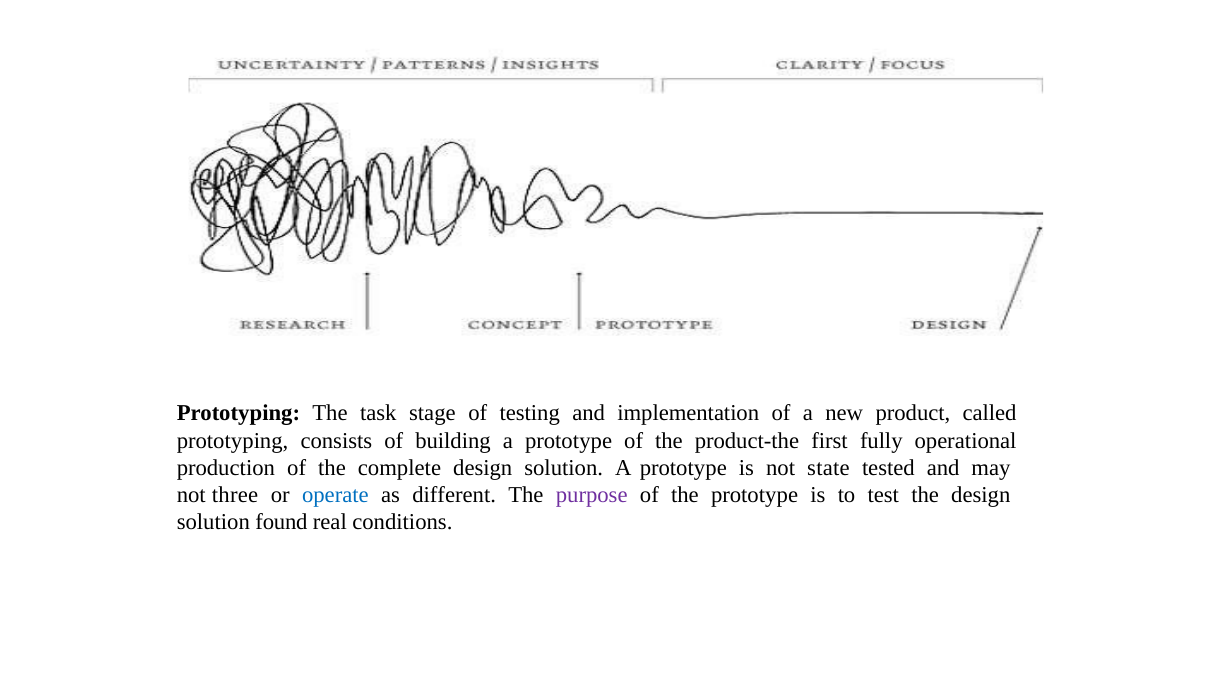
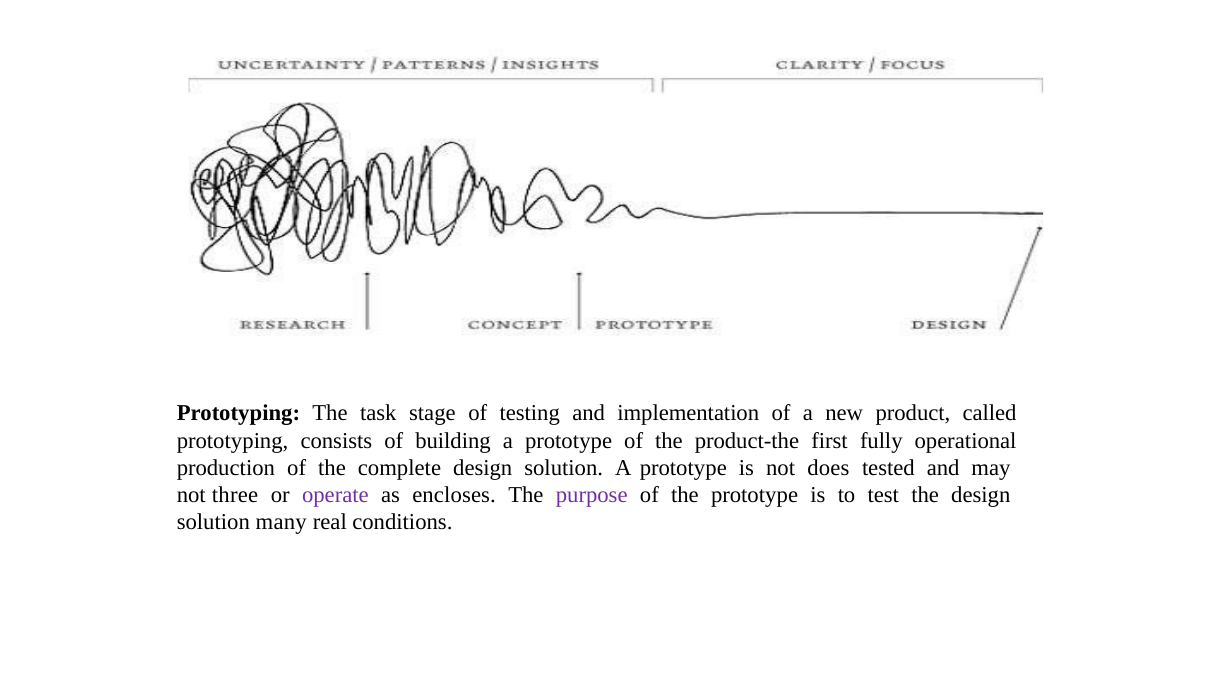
state: state -> does
operate colour: blue -> purple
different: different -> encloses
found: found -> many
